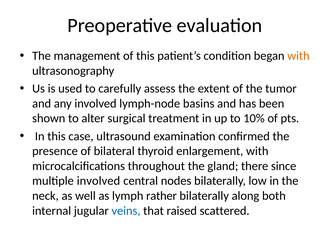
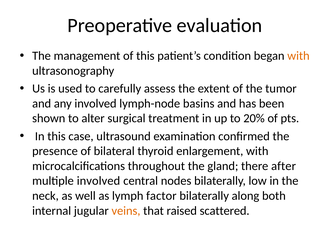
10%: 10% -> 20%
since: since -> after
rather: rather -> factor
veins colour: blue -> orange
